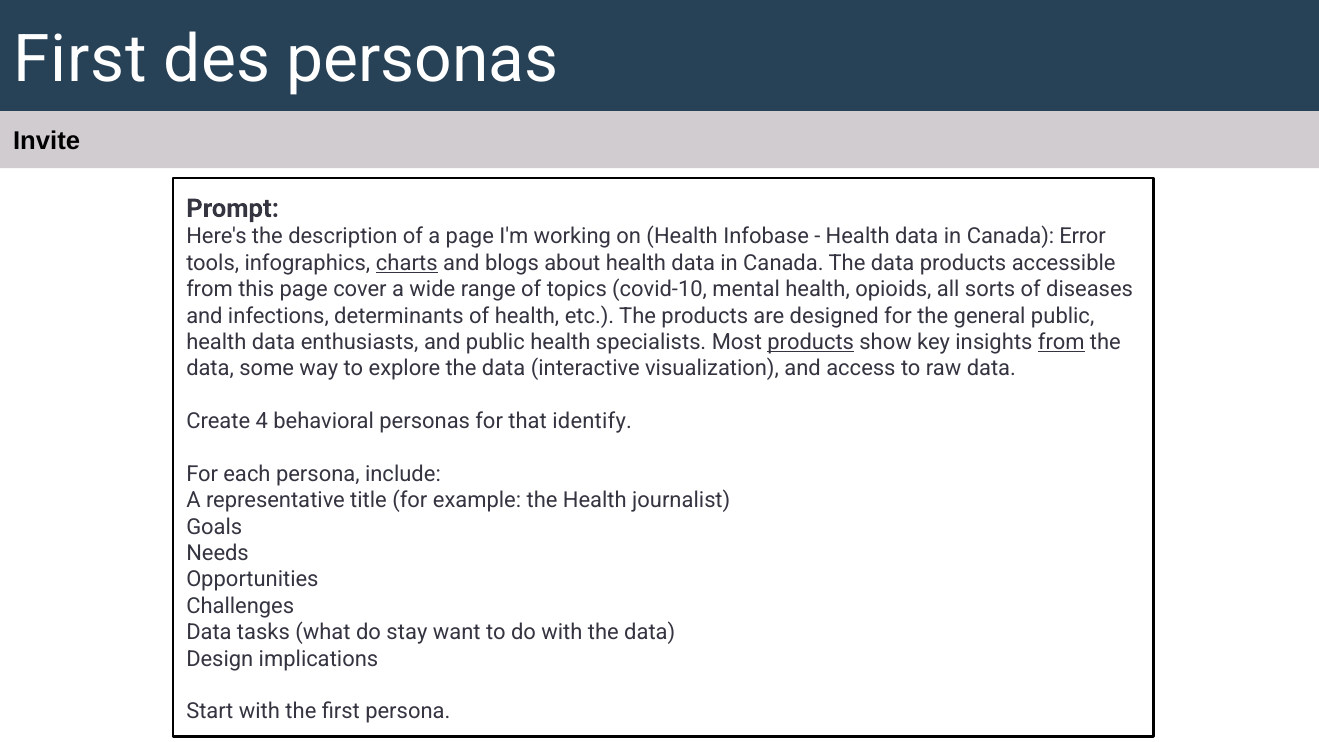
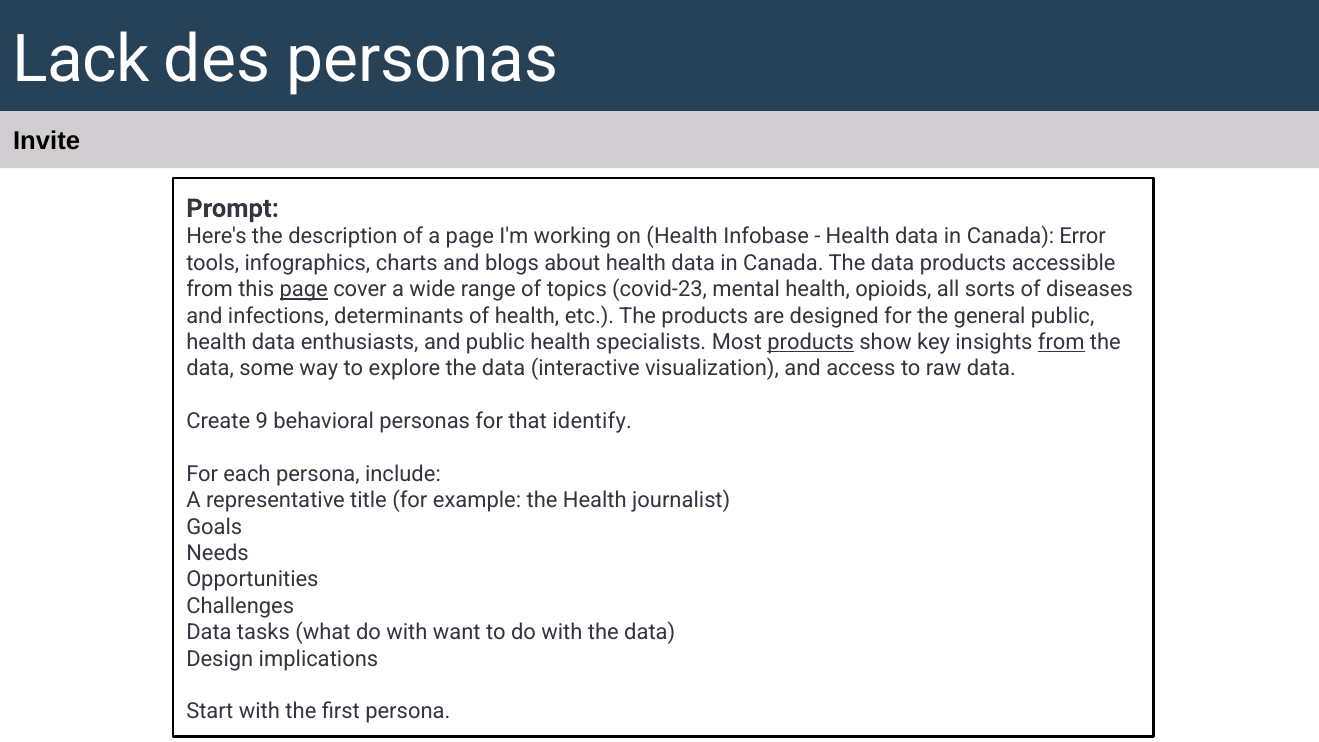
First at (80, 60): First -> Lack
charts underline: present -> none
page at (304, 289) underline: none -> present
covid-10: covid-10 -> covid-23
4: 4 -> 9
what do stay: stay -> with
